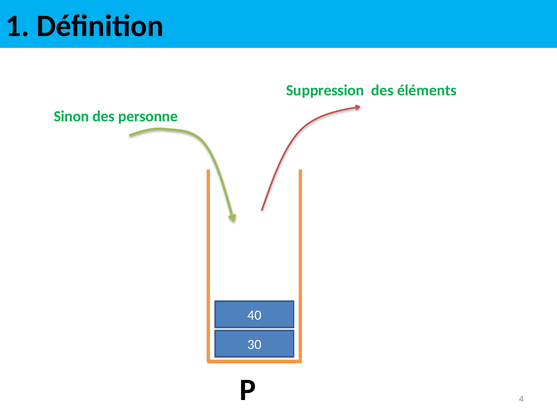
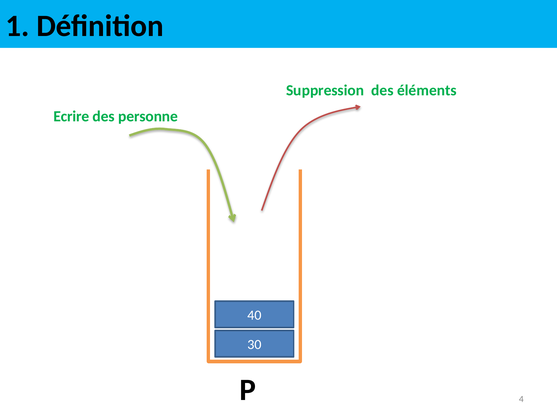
Sinon: Sinon -> Ecrire
